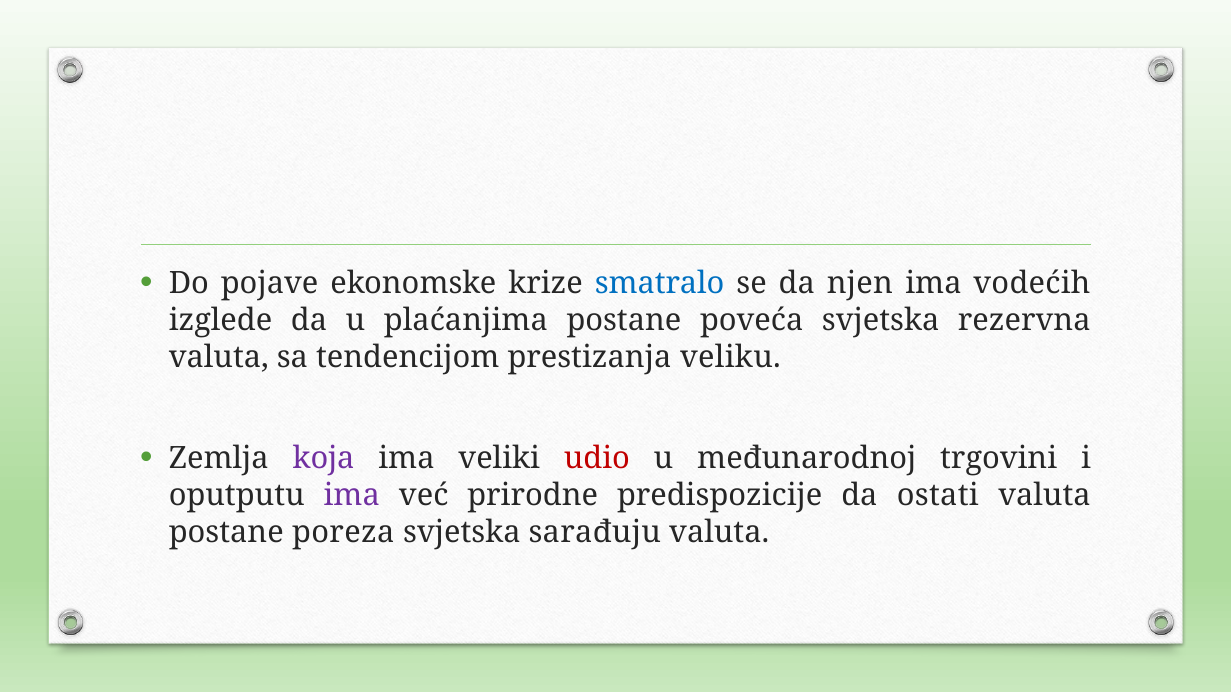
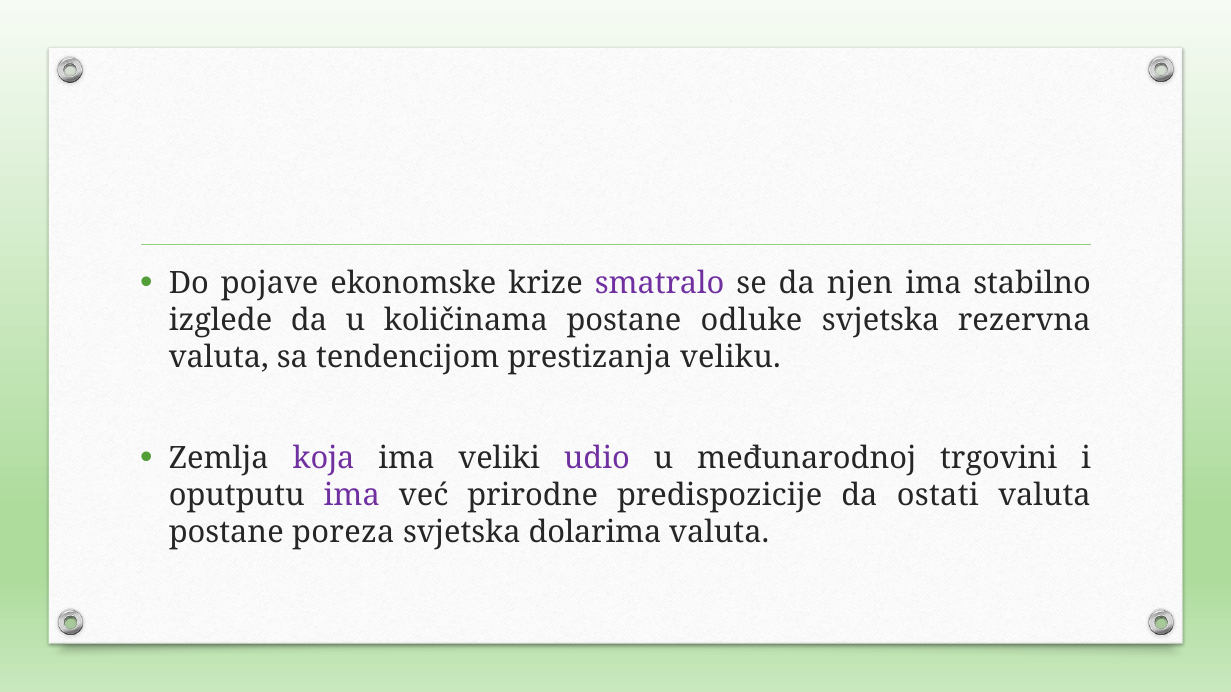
smatralo colour: blue -> purple
vodećih: vodećih -> stabilno
plaćanjima: plaćanjima -> količinama
poveća: poveća -> odluke
udio colour: red -> purple
sarađuju: sarađuju -> dolarima
